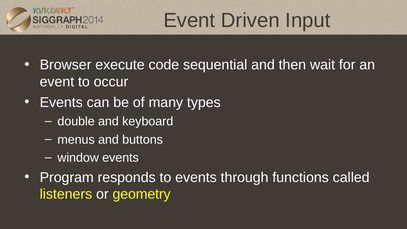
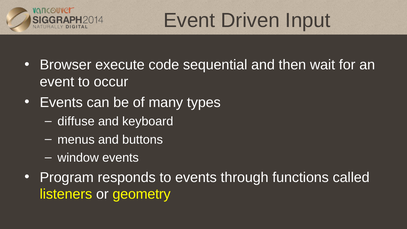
double: double -> diffuse
